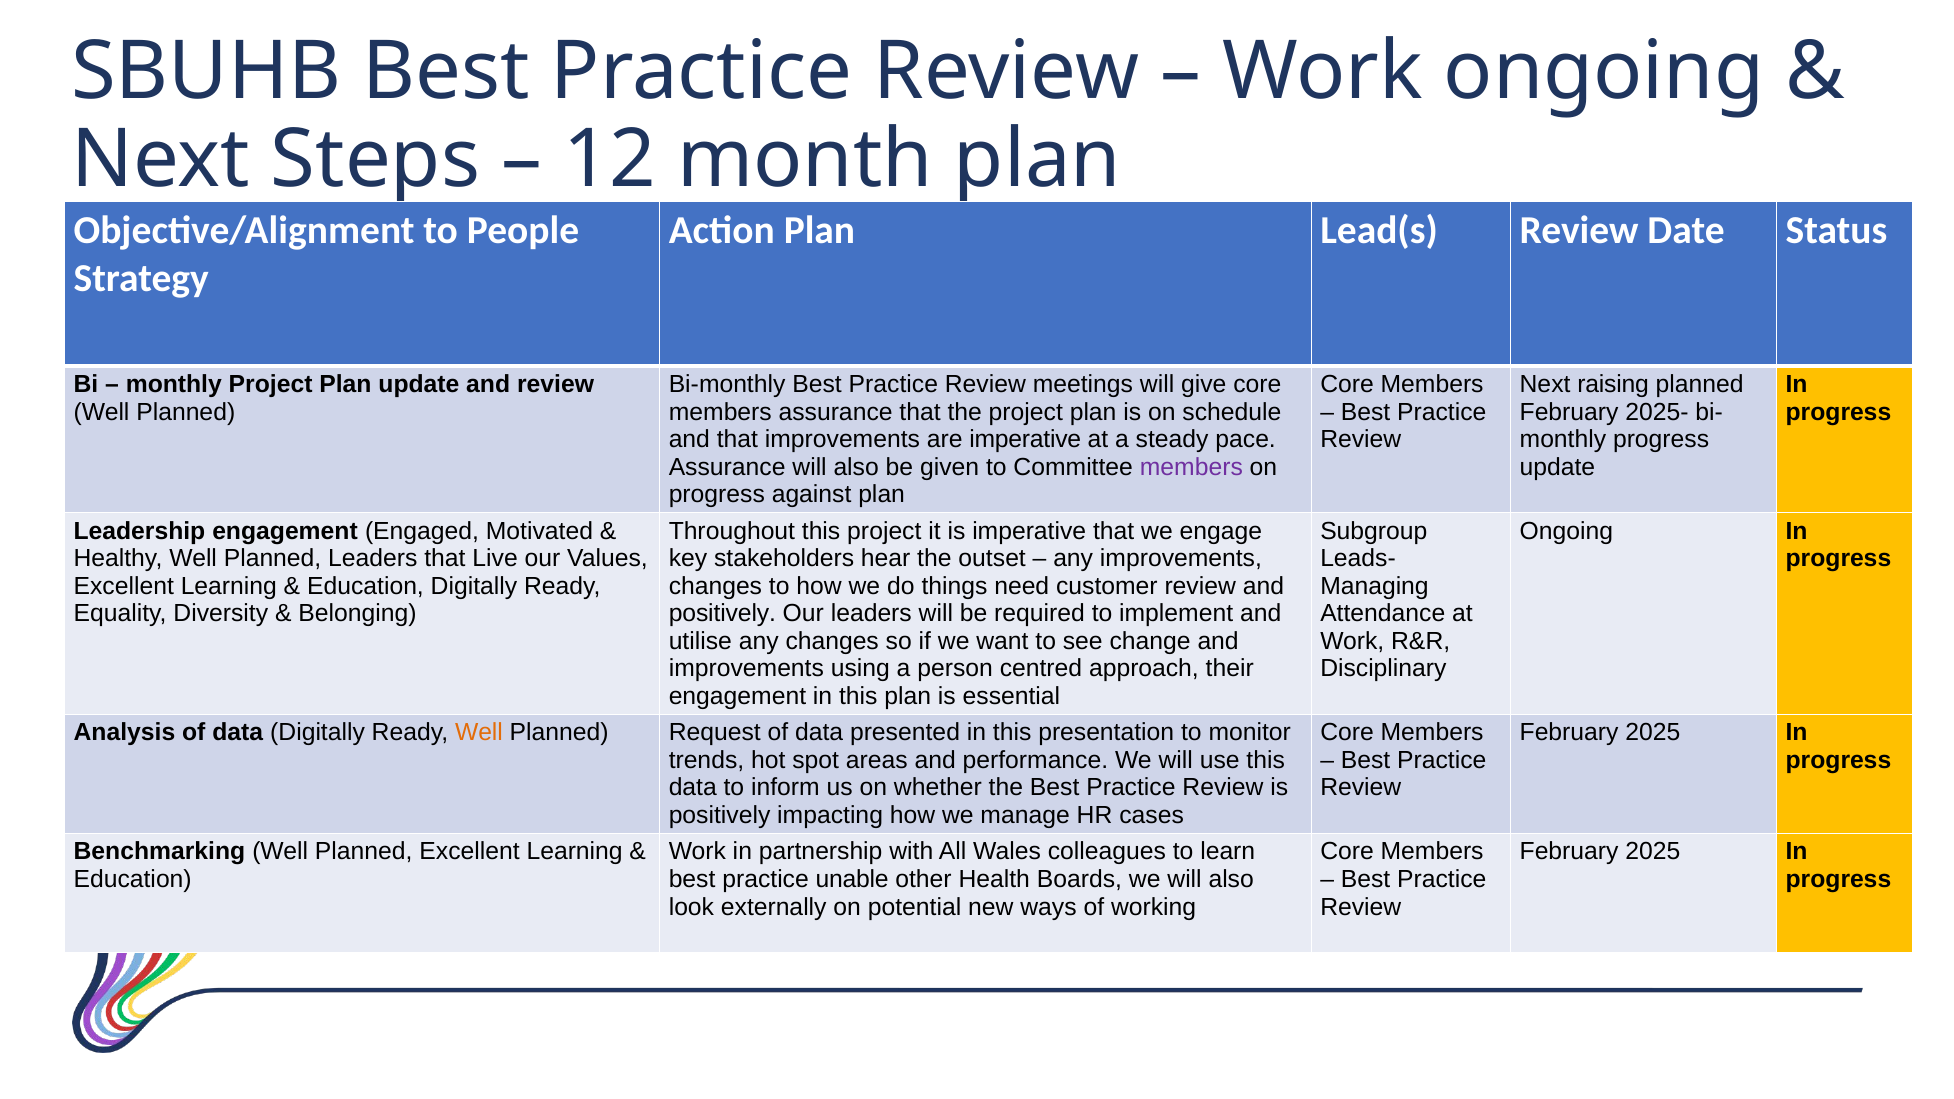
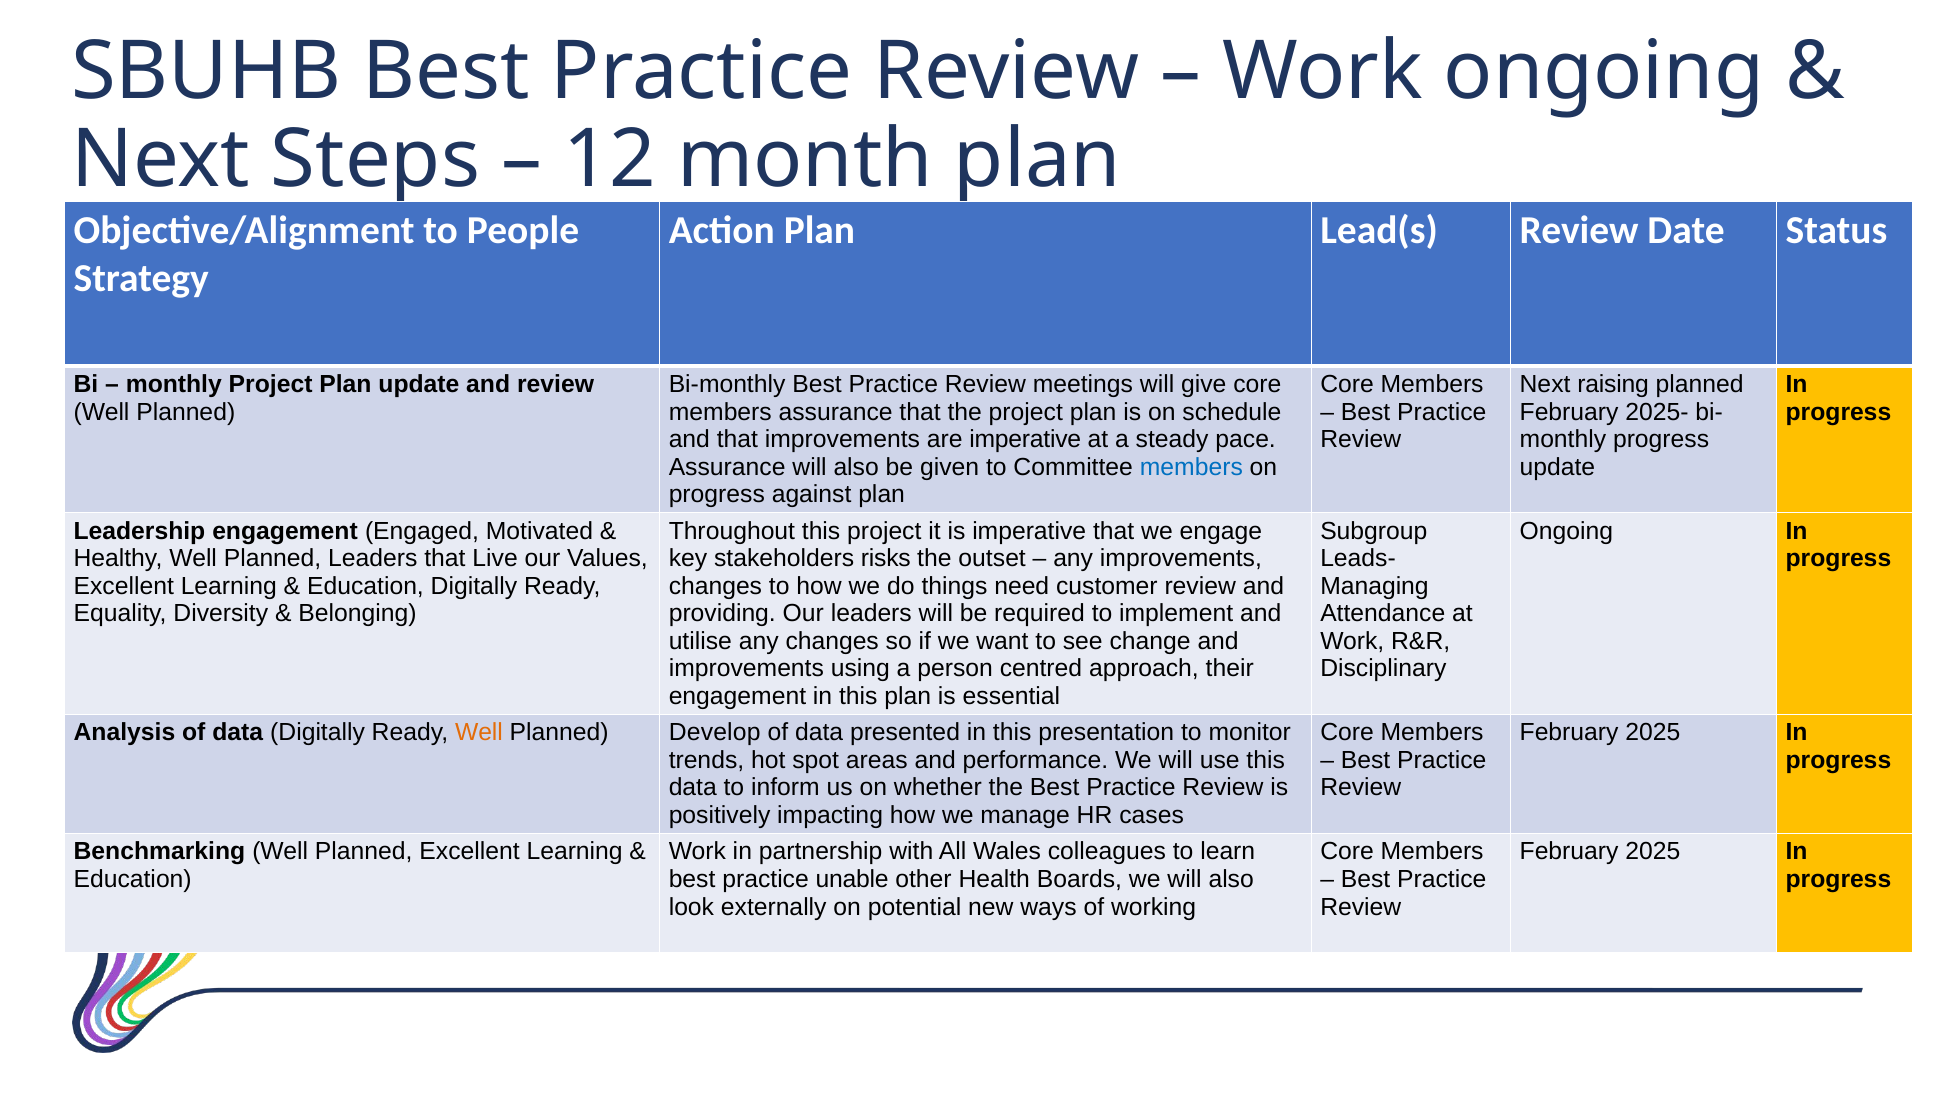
members at (1191, 467) colour: purple -> blue
hear: hear -> risks
positively at (722, 614): positively -> providing
Request: Request -> Develop
